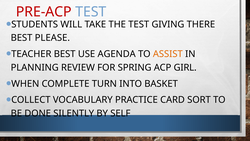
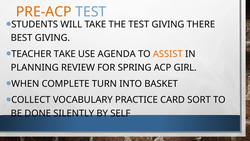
PRE-ACP colour: red -> orange
BEST PLEASE: PLEASE -> GIVING
TEACHER BEST: BEST -> TAKE
